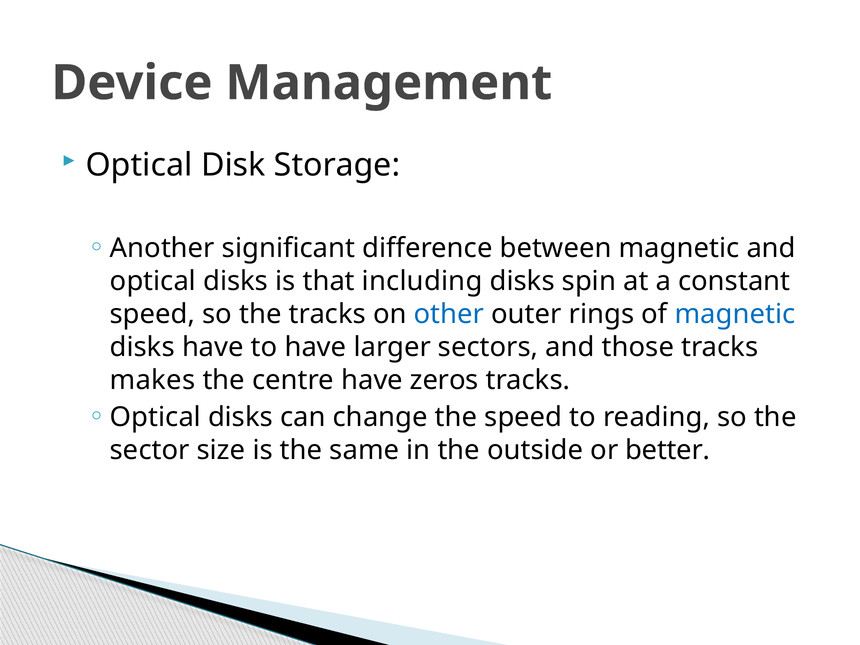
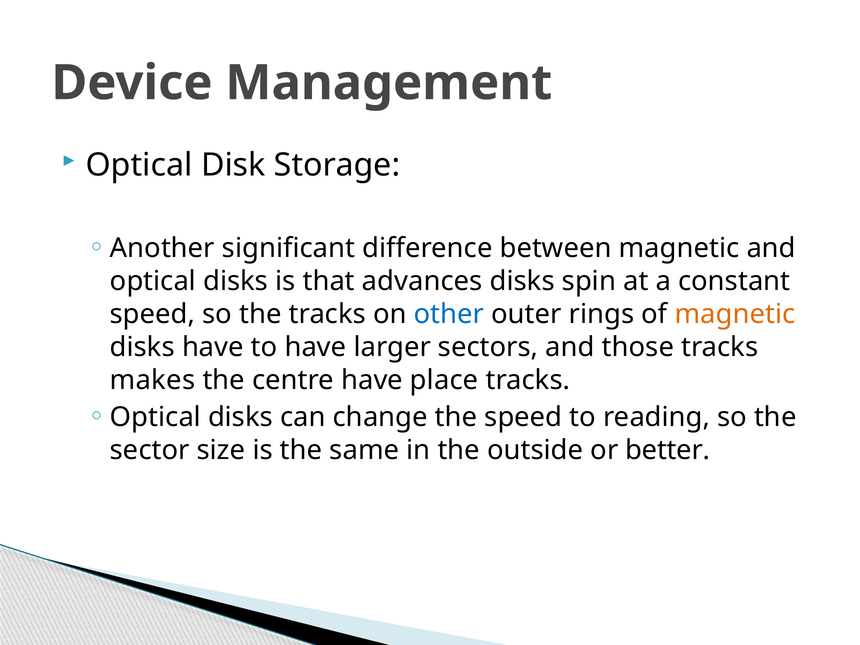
including: including -> advances
magnetic at (735, 314) colour: blue -> orange
zeros: zeros -> place
